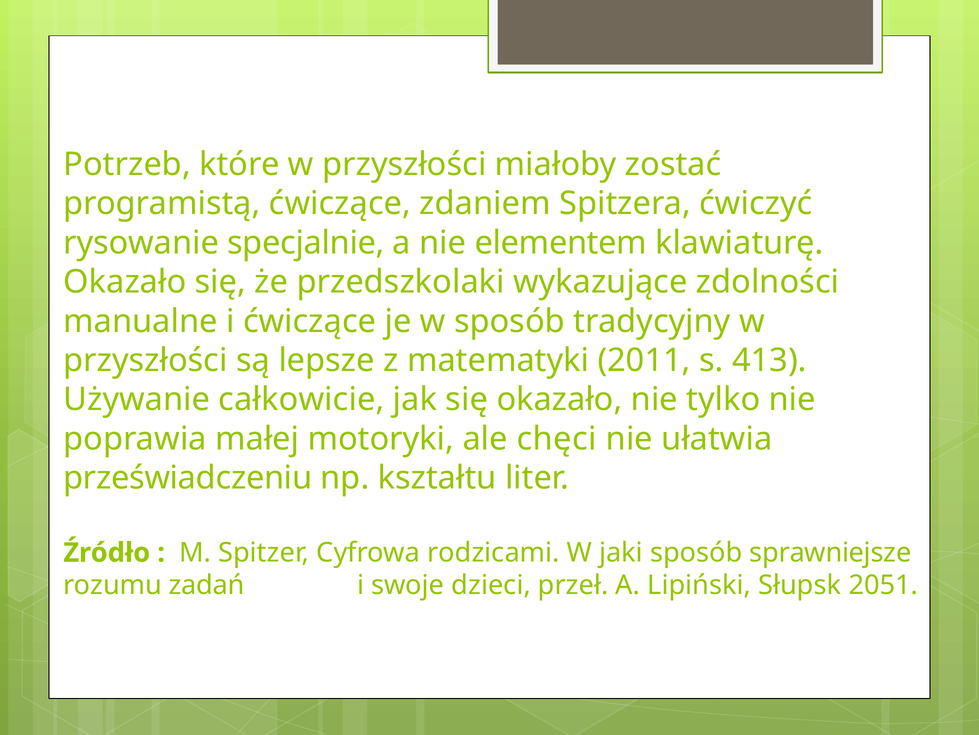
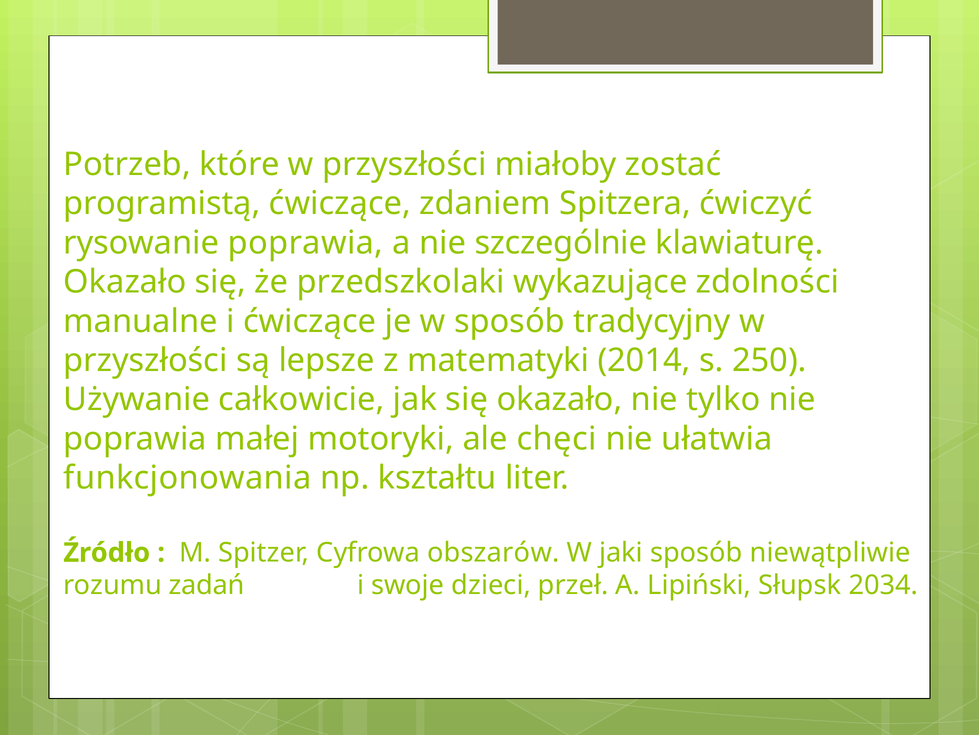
rysowanie specjalnie: specjalnie -> poprawia
elementem: elementem -> szczególnie
2011: 2011 -> 2014
413: 413 -> 250
przeświadczeniu: przeświadczeniu -> funkcjonowania
rodzicami: rodzicami -> obszarów
sprawniejsze: sprawniejsze -> niewątpliwie
2051: 2051 -> 2034
